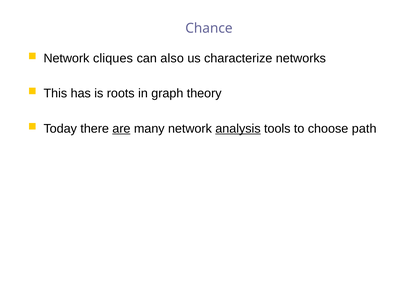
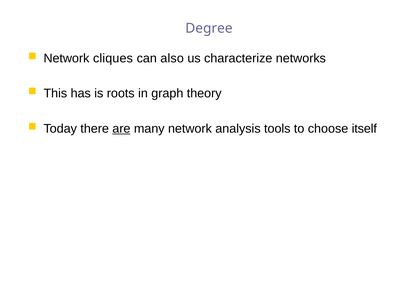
Chance: Chance -> Degree
analysis underline: present -> none
path: path -> itself
